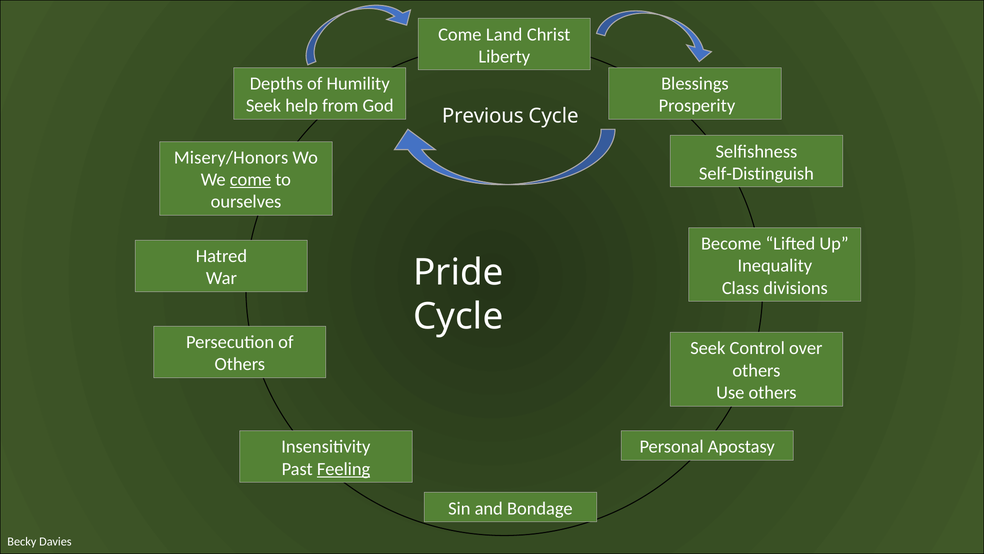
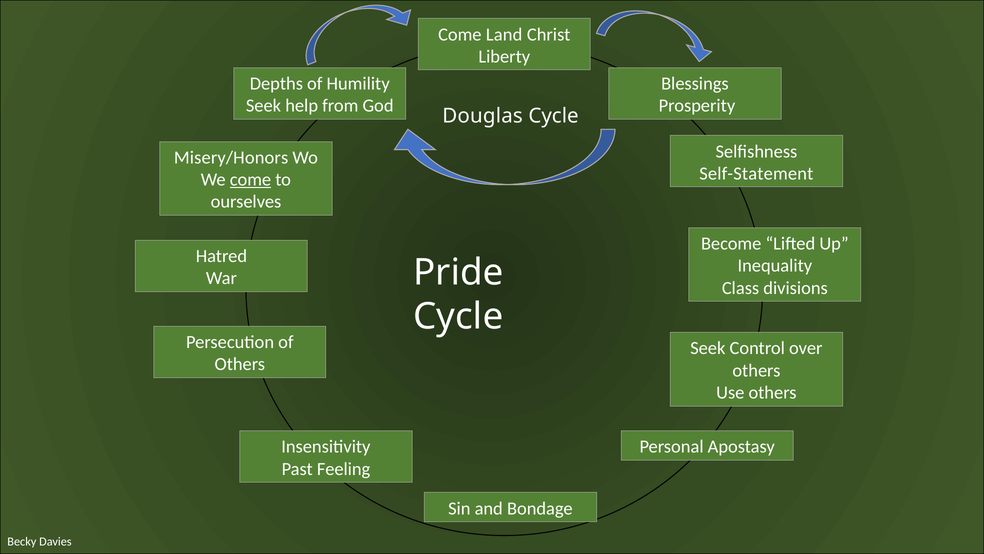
Previous: Previous -> Douglas
Self-Distinguish: Self-Distinguish -> Self-Statement
Feeling underline: present -> none
